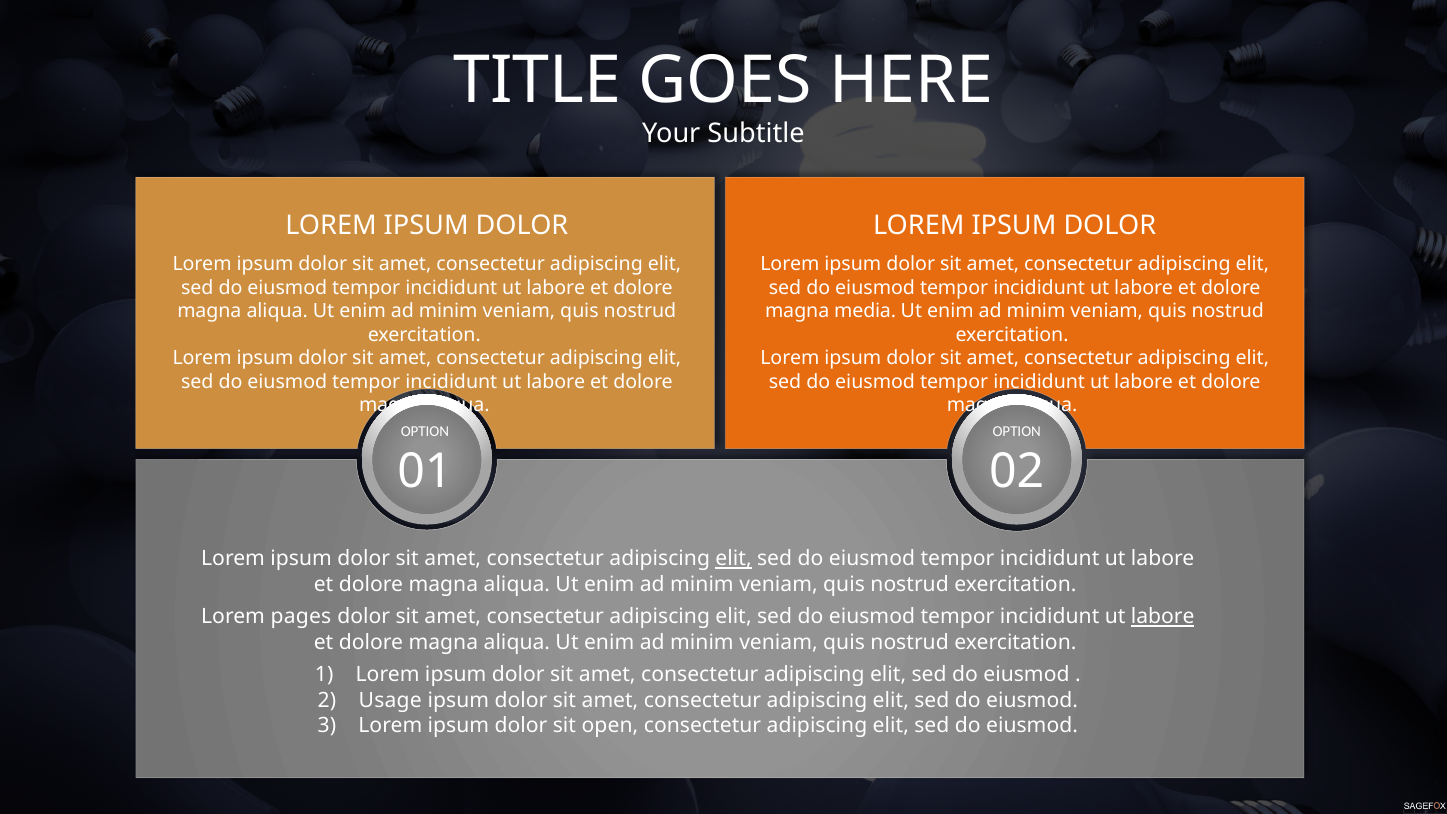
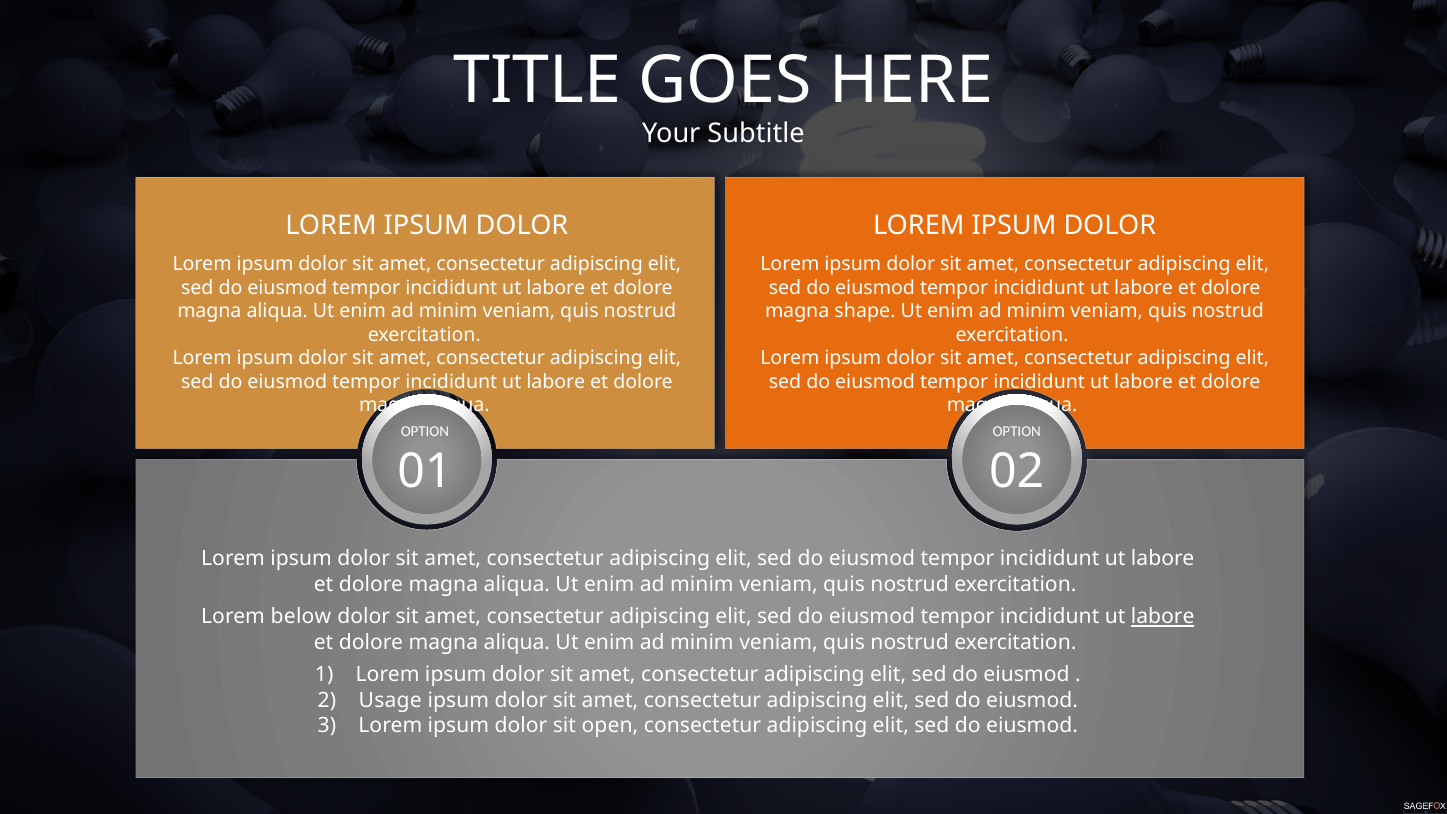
media: media -> shape
elit at (734, 559) underline: present -> none
pages: pages -> below
